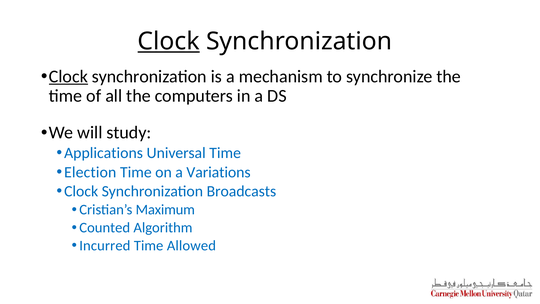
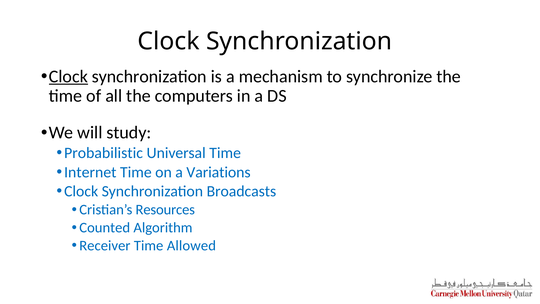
Clock at (169, 41) underline: present -> none
Applications: Applications -> Probabilistic
Election: Election -> Internet
Maximum: Maximum -> Resources
Incurred: Incurred -> Receiver
